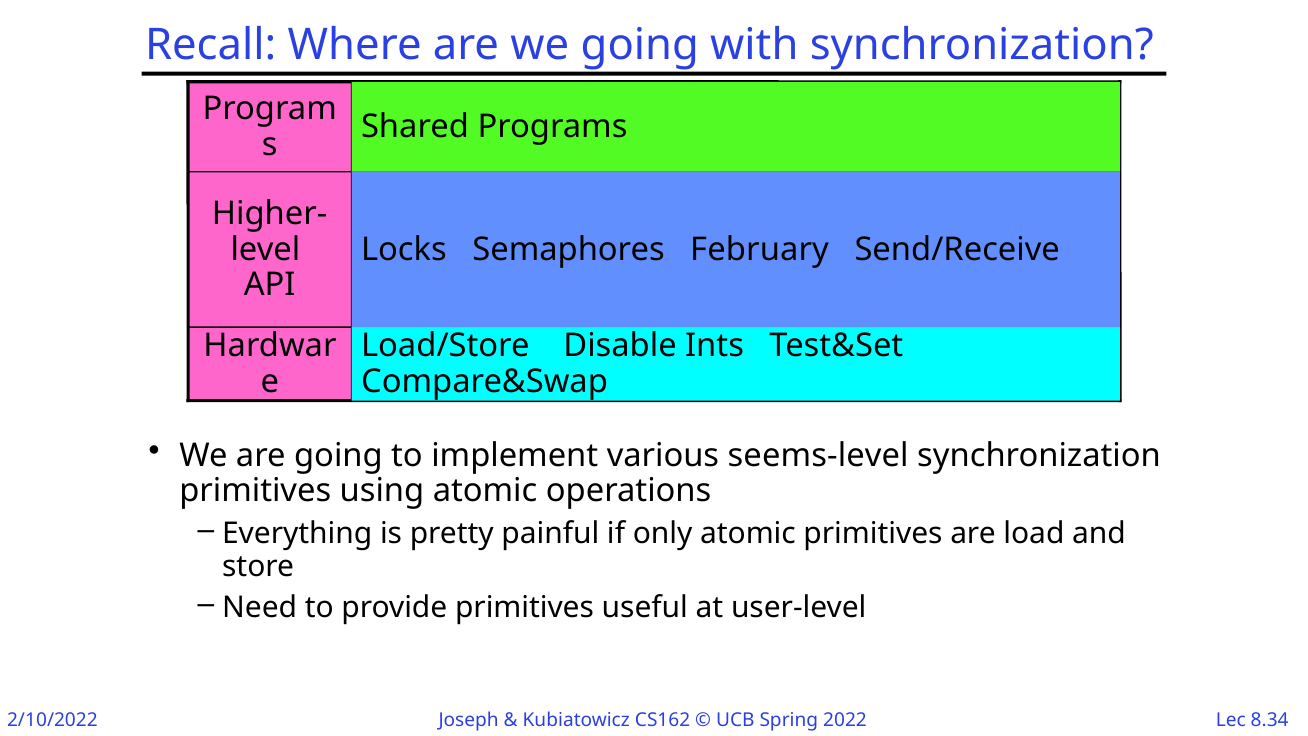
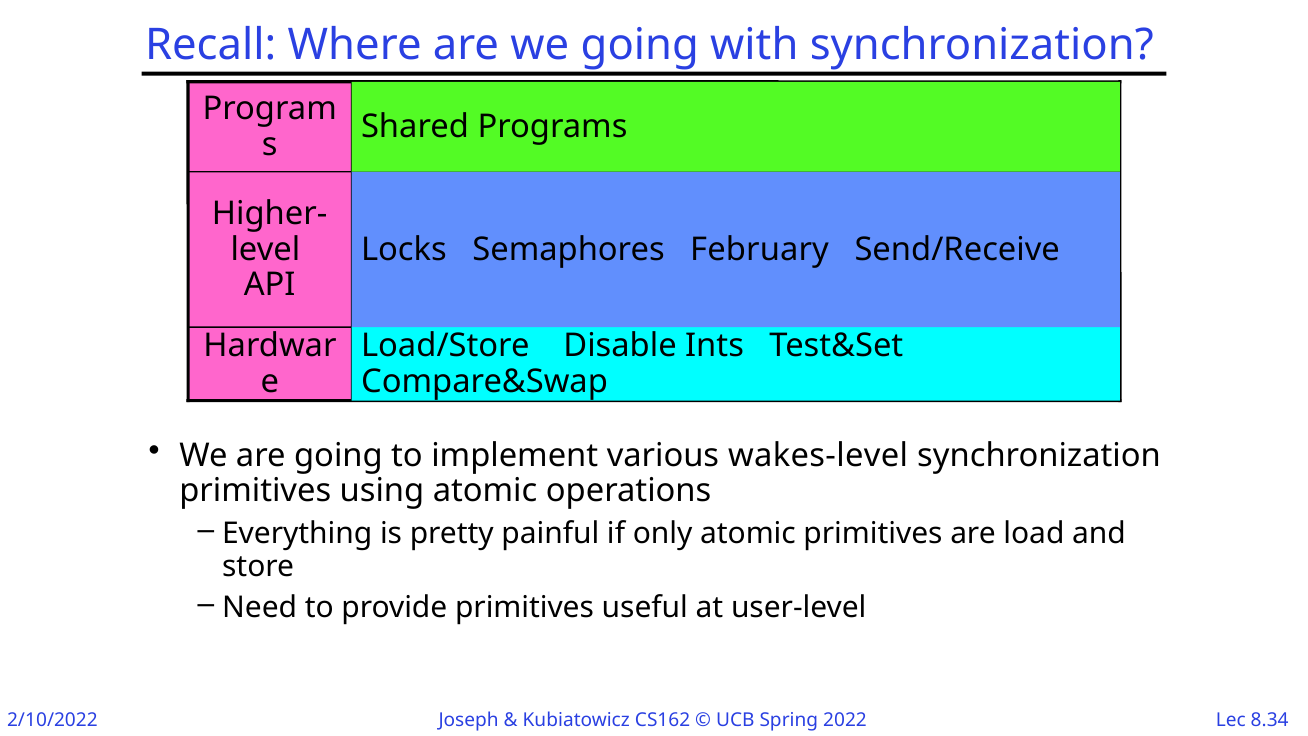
seems-level: seems-level -> wakes-level
